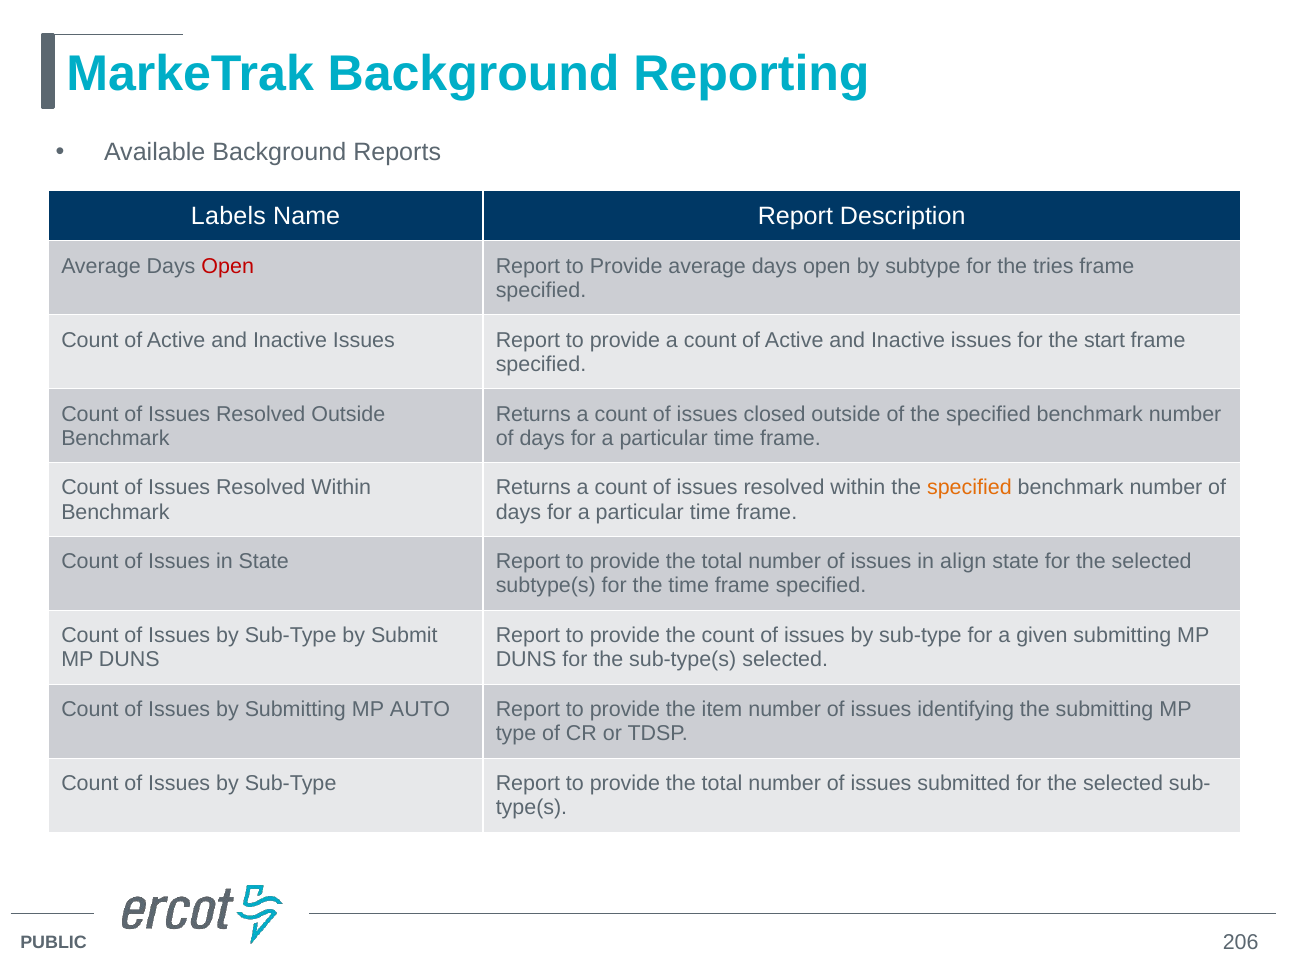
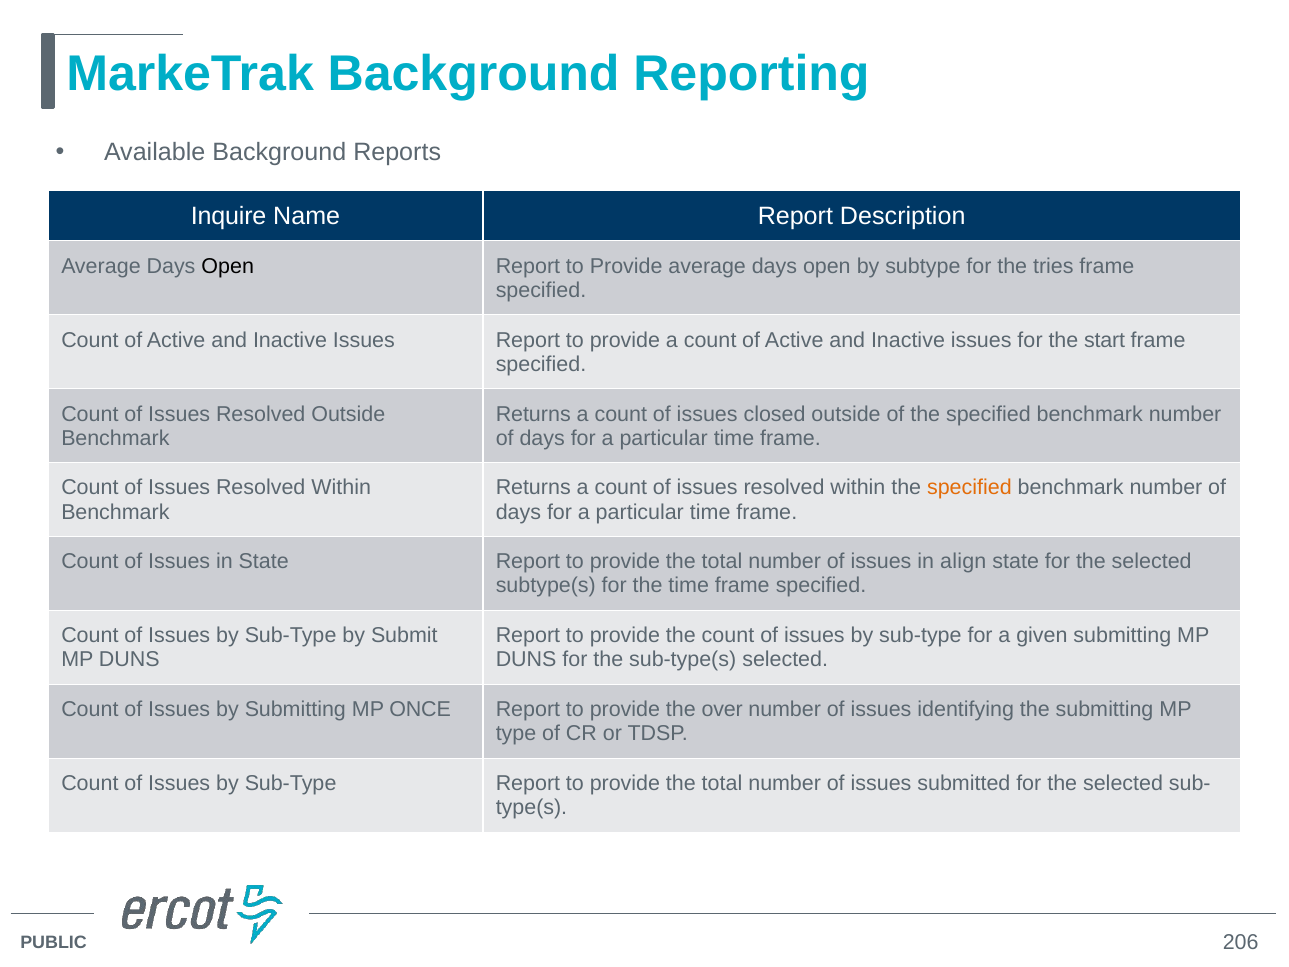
Labels: Labels -> Inquire
Open at (228, 266) colour: red -> black
AUTO: AUTO -> ONCE
item: item -> over
